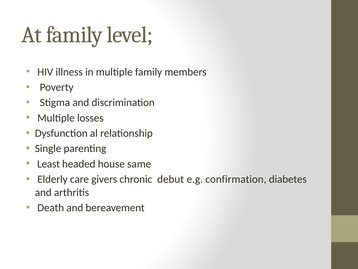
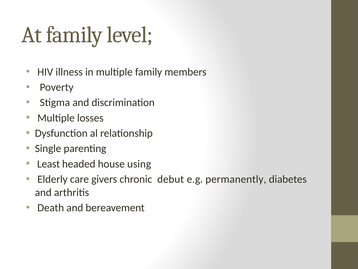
same: same -> using
confirmation: confirmation -> permanently
